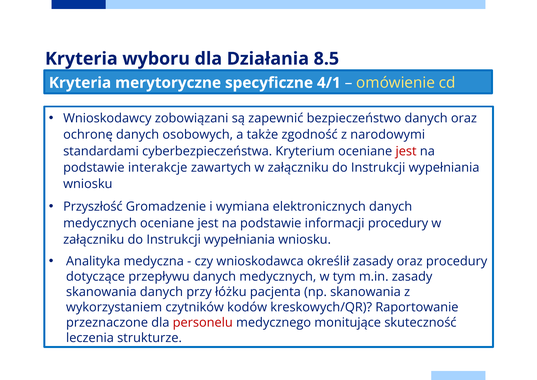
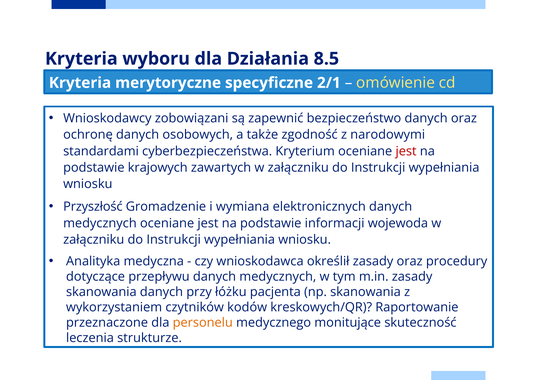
4/1: 4/1 -> 2/1
interakcje: interakcje -> krajowych
informacji procedury: procedury -> wojewoda
personelu colour: red -> orange
